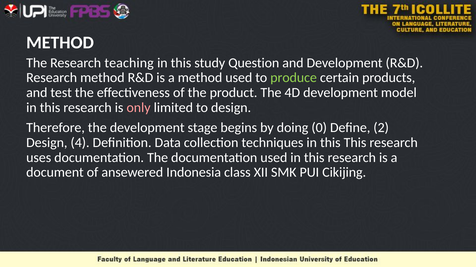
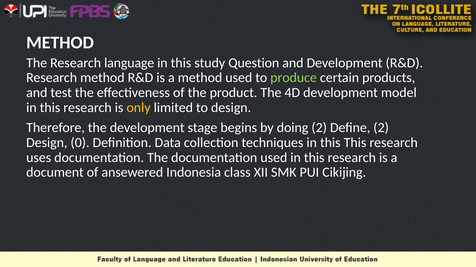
teaching: teaching -> language
only colour: pink -> yellow
doing 0: 0 -> 2
4: 4 -> 0
